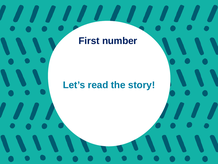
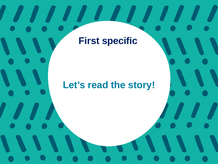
number: number -> specific
